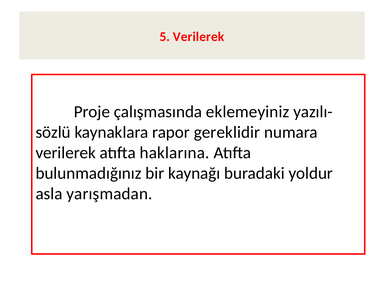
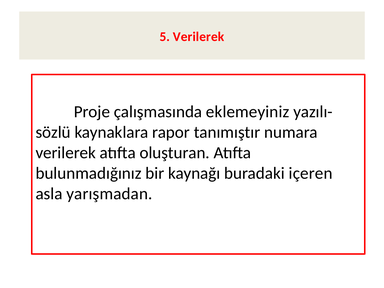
gereklidir: gereklidir -> tanımıştır
haklarına: haklarına -> oluşturan
yoldur: yoldur -> içeren
